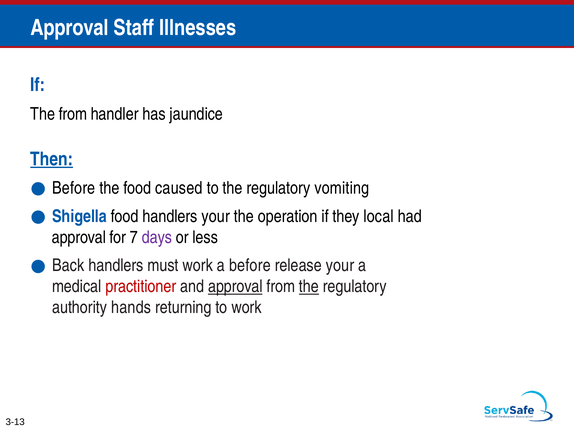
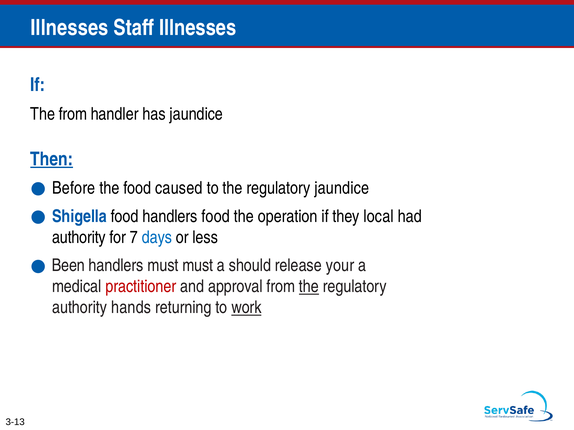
Approval at (70, 28): Approval -> Illnesses
regulatory vomiting: vomiting -> jaundice
handlers your: your -> food
approval at (79, 238): approval -> authority
days colour: purple -> blue
Back: Back -> Been
must work: work -> must
a before: before -> should
approval at (235, 287) underline: present -> none
work at (246, 308) underline: none -> present
